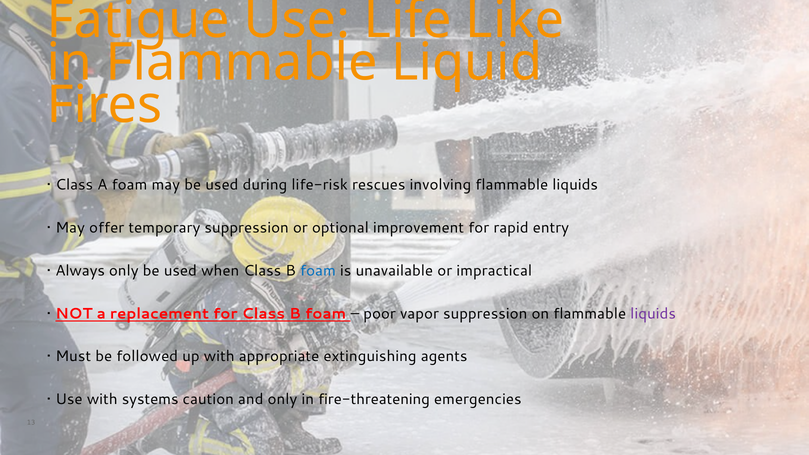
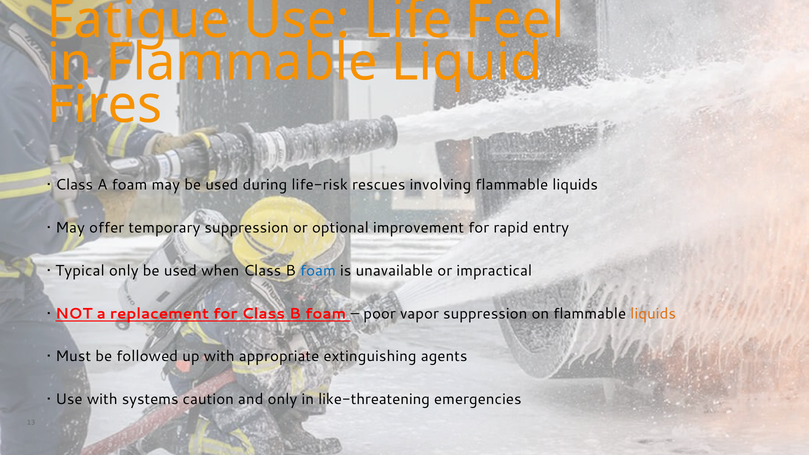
Like: Like -> Feel
Always: Always -> Typical
liquids at (653, 314) colour: purple -> orange
fire-threatening: fire-threatening -> like-threatening
